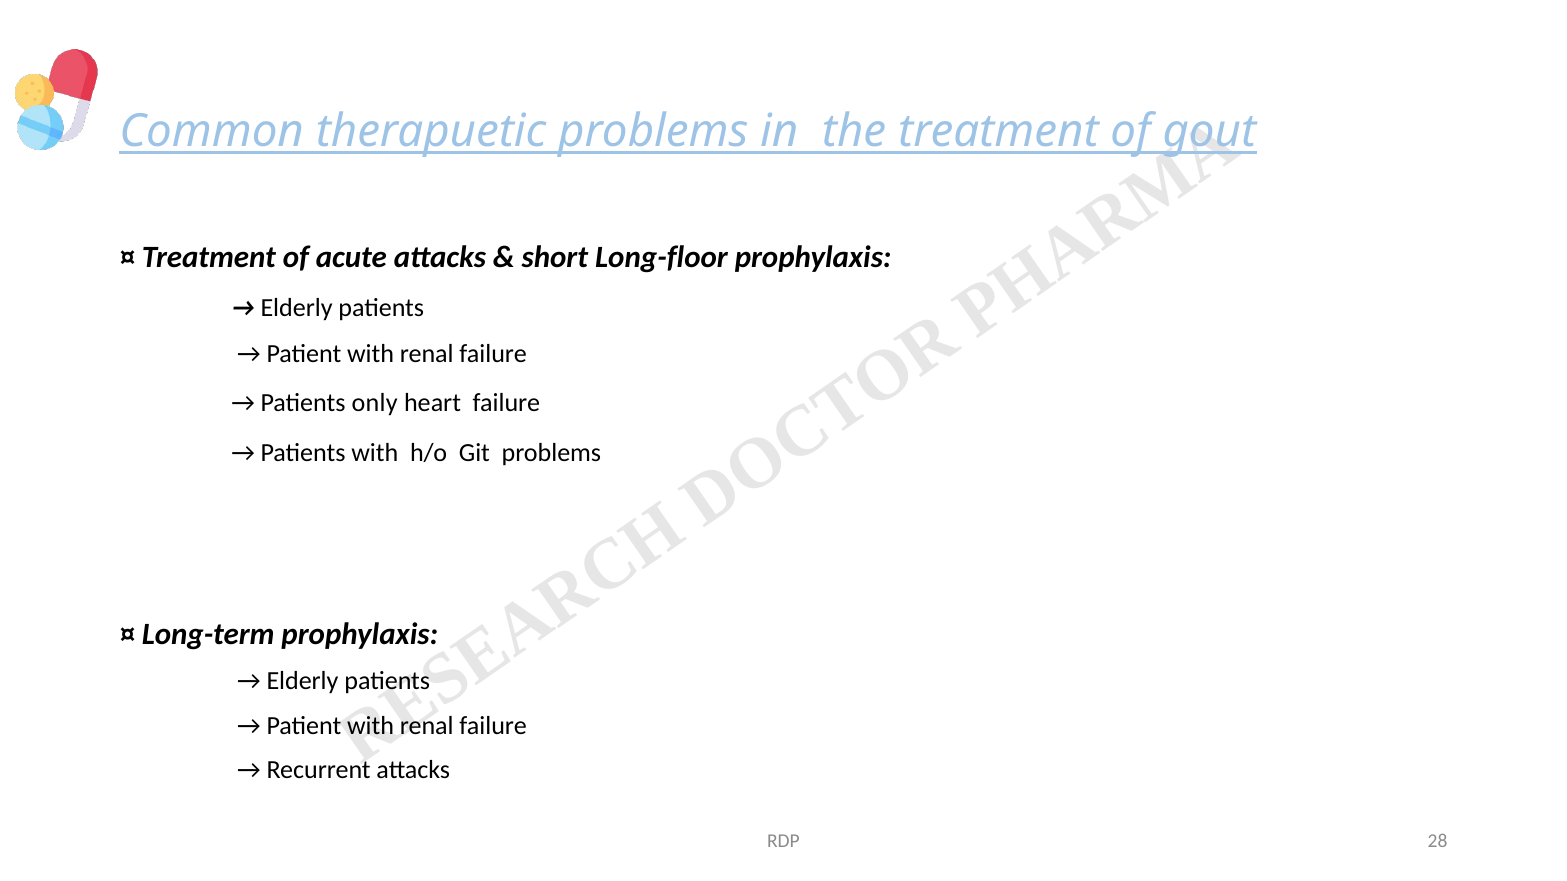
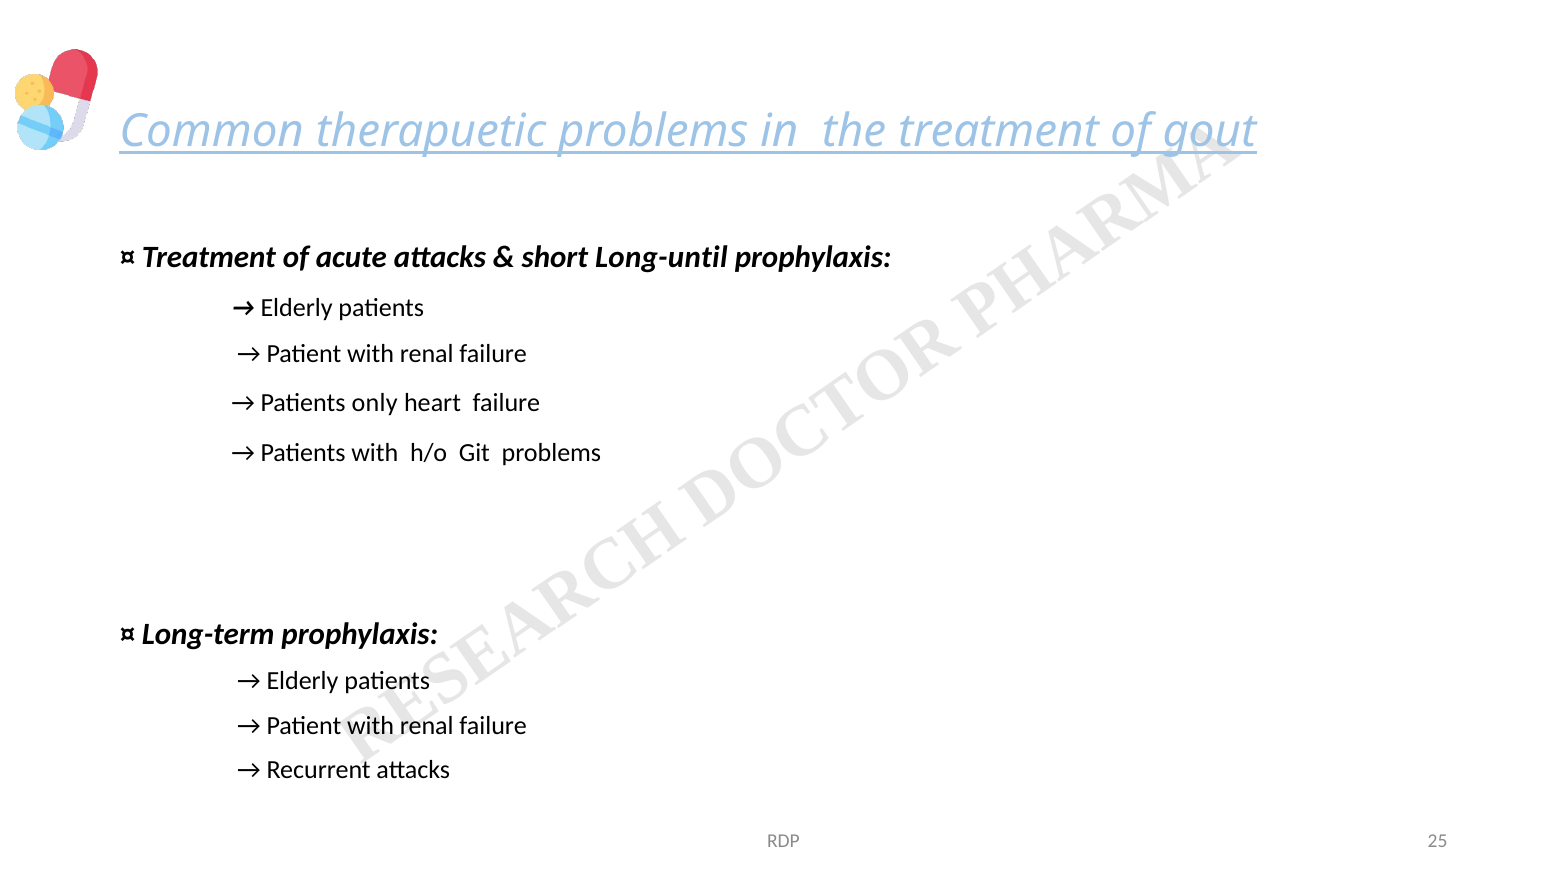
Long-floor: Long-floor -> Long-until
28: 28 -> 25
